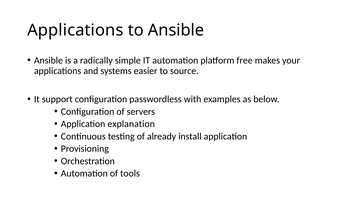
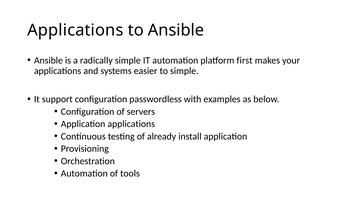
free: free -> first
to source: source -> simple
Application explanation: explanation -> applications
